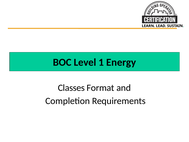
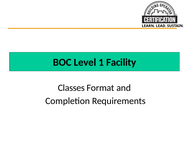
Energy: Energy -> Facility
